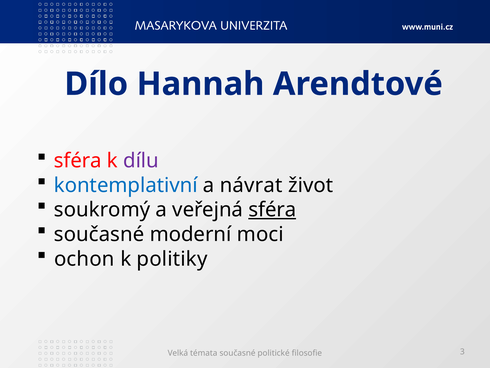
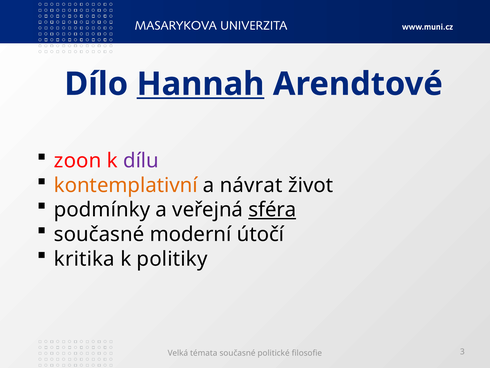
Hannah underline: none -> present
sféra at (78, 161): sféra -> zoon
kontemplativní colour: blue -> orange
soukromý: soukromý -> podmínky
moci: moci -> útočí
ochon: ochon -> kritika
